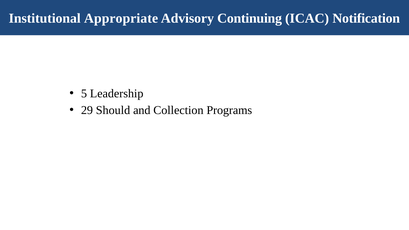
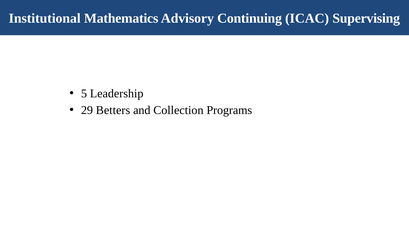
Appropriate: Appropriate -> Mathematics
Notification: Notification -> Supervising
Should: Should -> Betters
